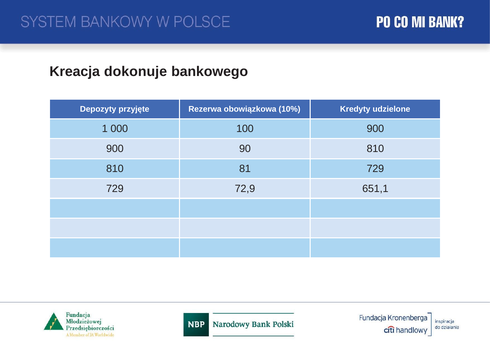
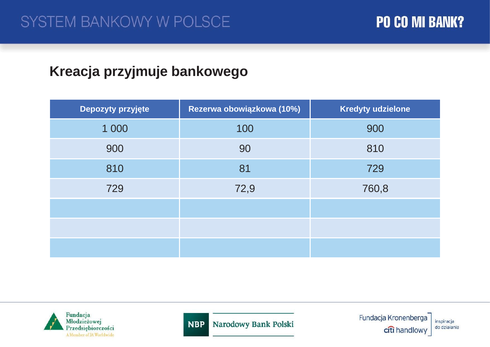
dokonuje: dokonuje -> przyjmuje
651,1: 651,1 -> 760,8
